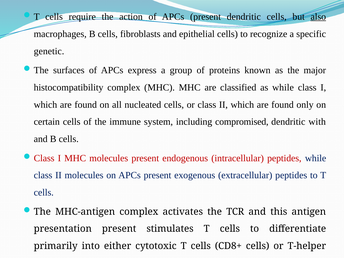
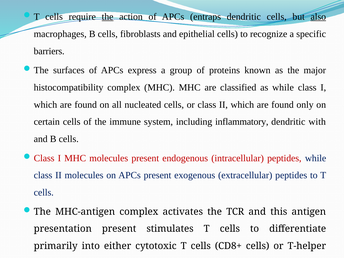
the at (108, 17) underline: none -> present
of APCs present: present -> entraps
genetic: genetic -> barriers
compromised: compromised -> inflammatory
